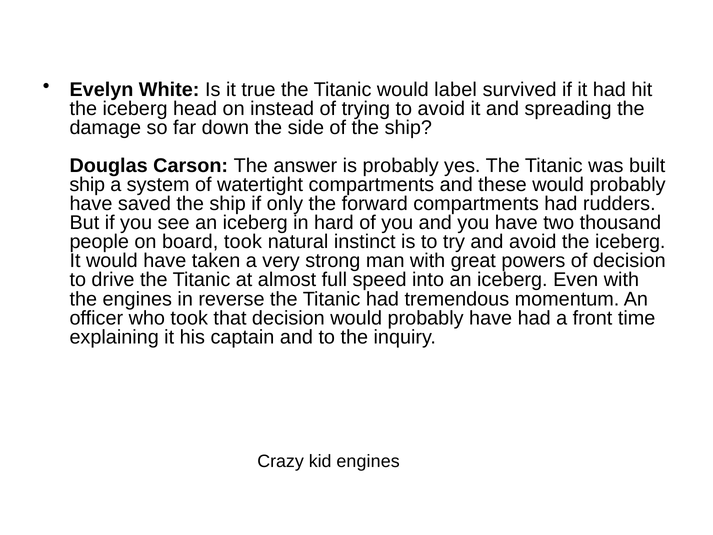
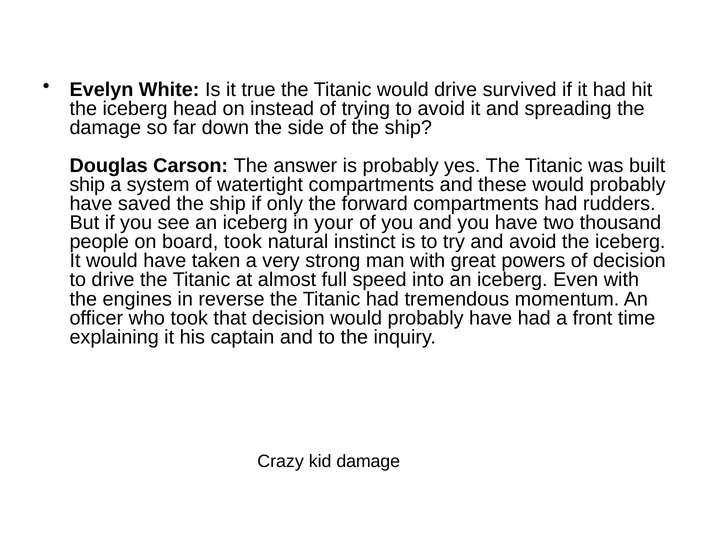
would label: label -> drive
hard: hard -> your
kid engines: engines -> damage
